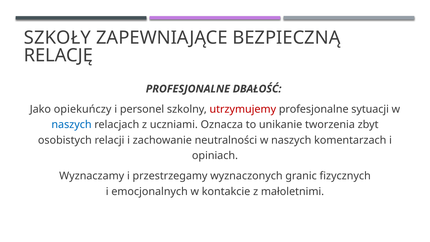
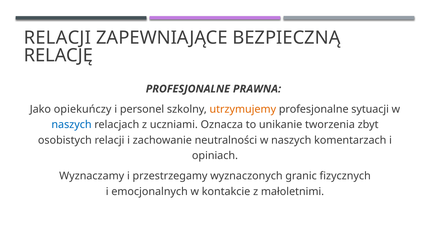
SZKOŁY at (57, 38): SZKOŁY -> RELACJI
DBAŁOŚĆ: DBAŁOŚĆ -> PRAWNA
utrzymujemy colour: red -> orange
